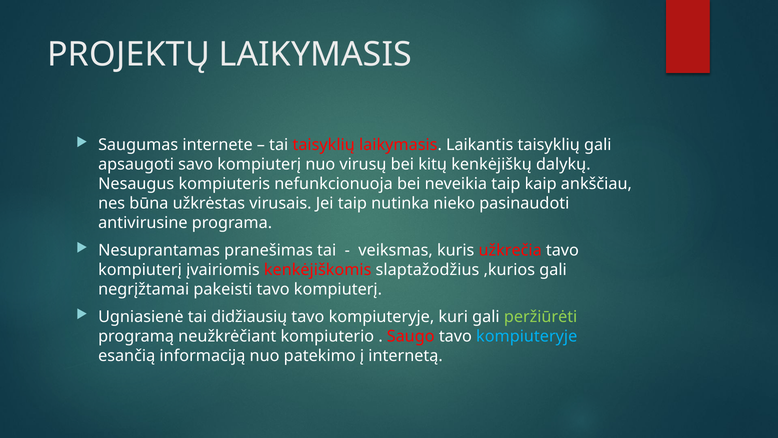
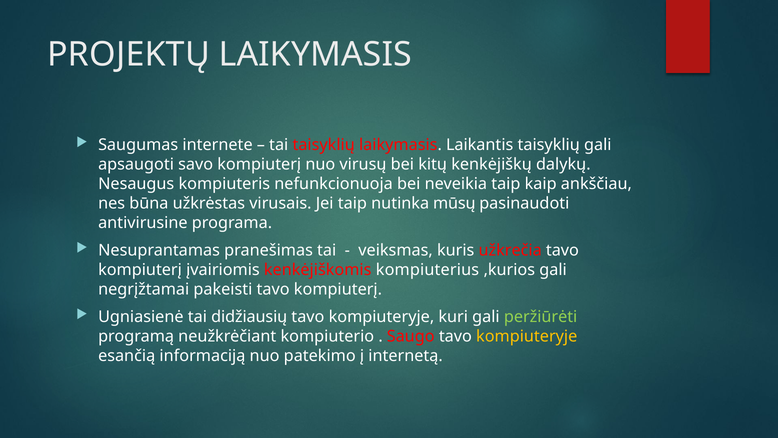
nieko: nieko -> mūsų
slaptažodžius: slaptažodžius -> kompiuterius
kompiuteryje at (527, 336) colour: light blue -> yellow
